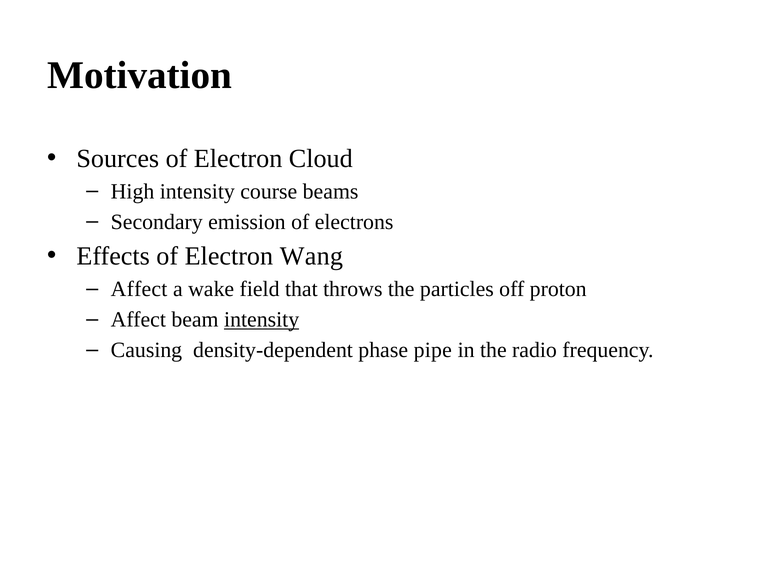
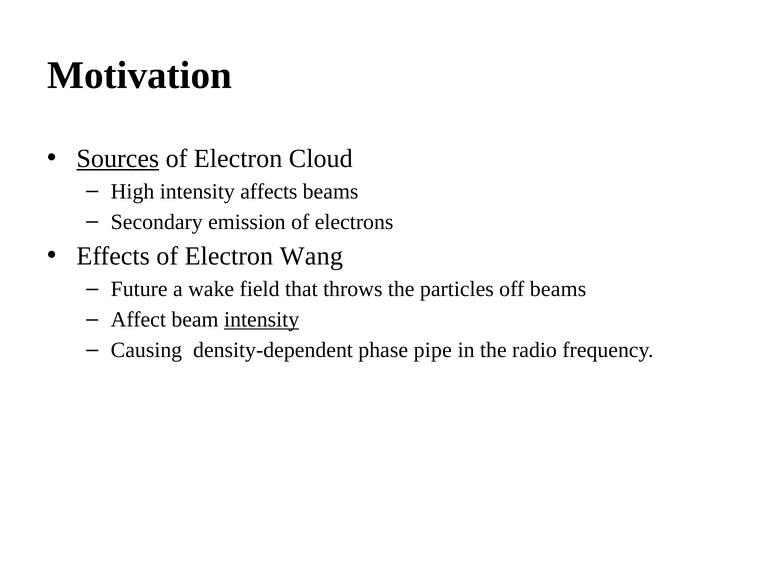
Sources underline: none -> present
course: course -> affects
Affect at (139, 289): Affect -> Future
off proton: proton -> beams
